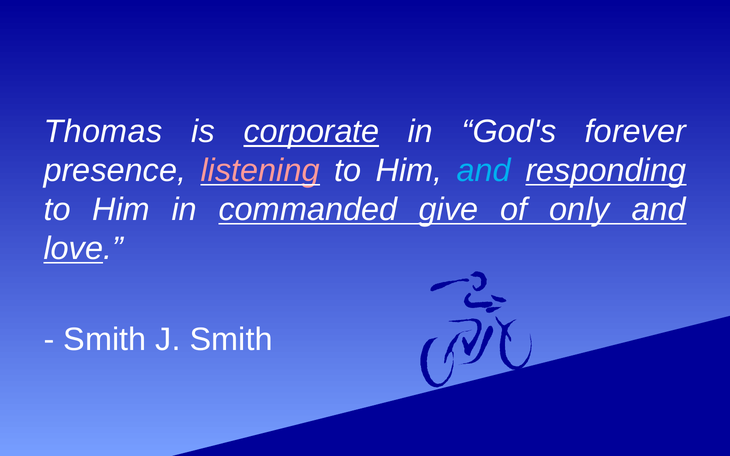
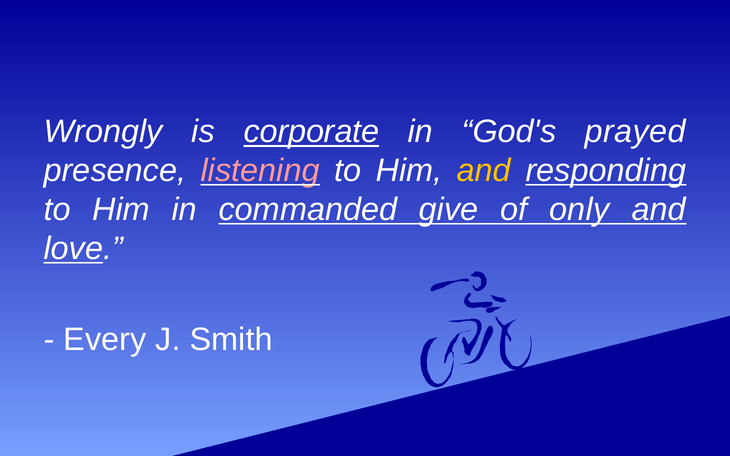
Thomas: Thomas -> Wrongly
forever: forever -> prayed
and at (484, 171) colour: light blue -> yellow
Smith at (105, 339): Smith -> Every
